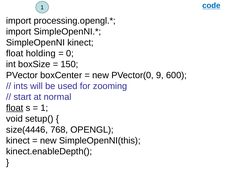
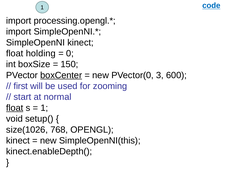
boxCenter underline: none -> present
9: 9 -> 3
ints: ints -> first
size(4446: size(4446 -> size(1026
